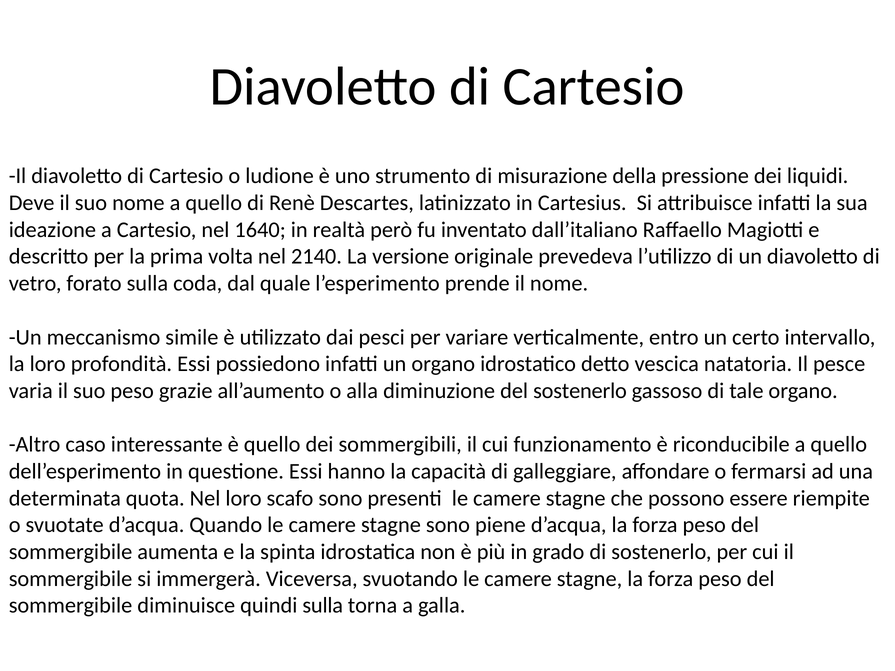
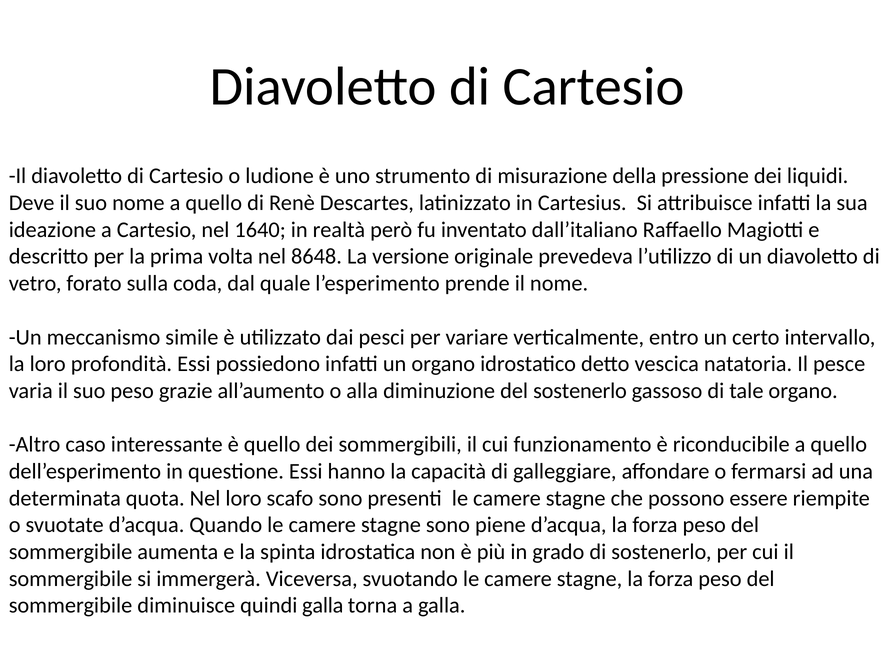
2140: 2140 -> 8648
quindi sulla: sulla -> galla
